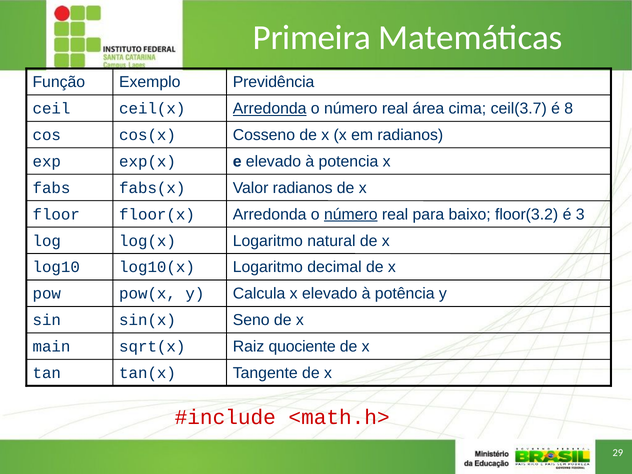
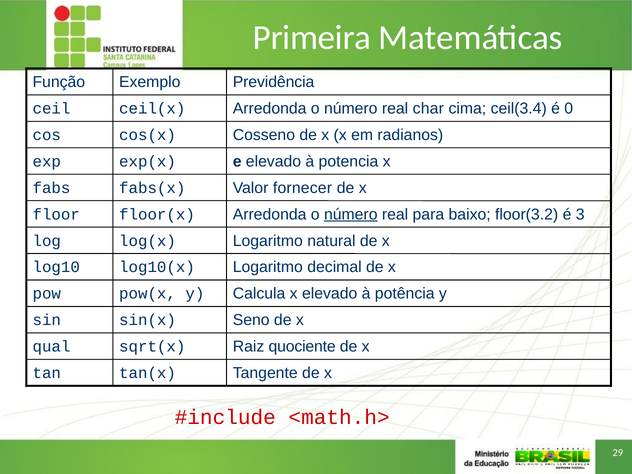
Arredonda at (270, 109) underline: present -> none
área: área -> char
ceil(3.7: ceil(3.7 -> ceil(3.4
8: 8 -> 0
Valor radianos: radianos -> fornecer
main: main -> qual
